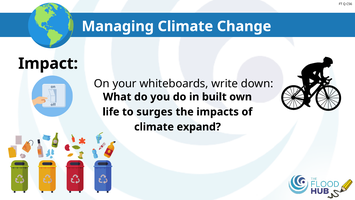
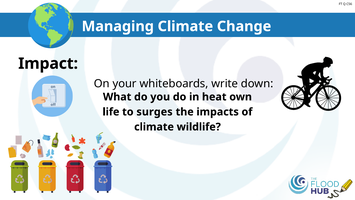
built: built -> heat
expand: expand -> wildlife
